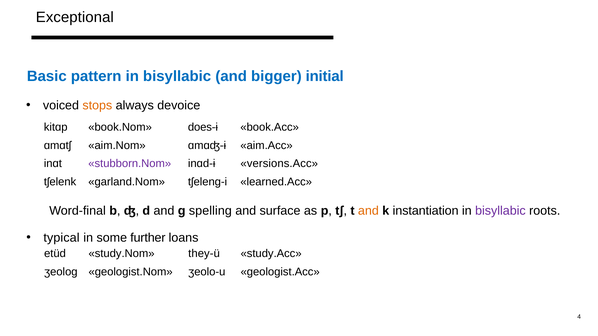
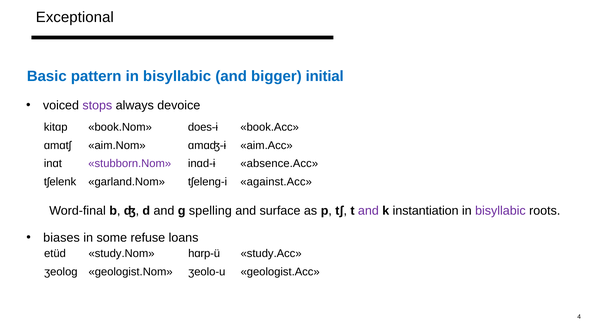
stops colour: orange -> purple
versions.Acc: versions.Acc -> absence.Acc
learned.Acc: learned.Acc -> against.Acc
and at (368, 211) colour: orange -> purple
typical: typical -> biases
further: further -> refuse
they-ü: they-ü -> hɑrp-ü
